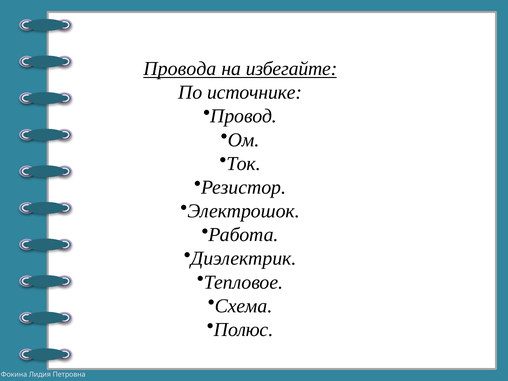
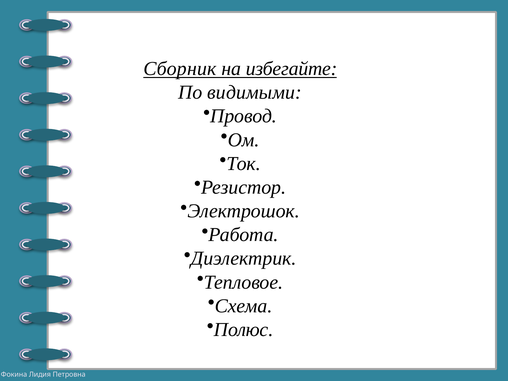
Провода: Провода -> Сборник
источнике: источнике -> видимыми
